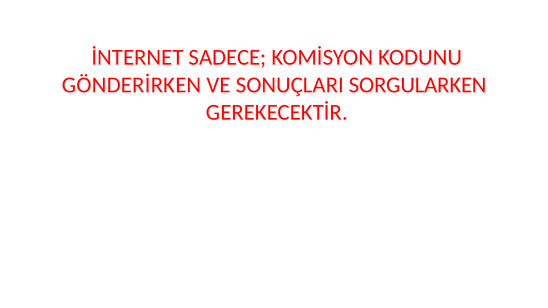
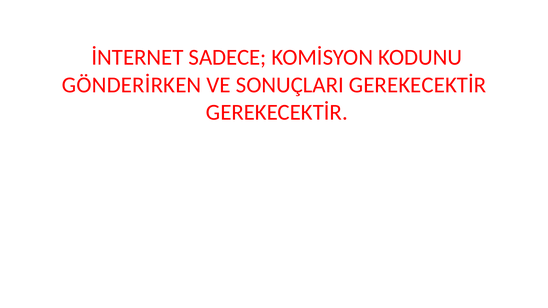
SONUÇLARI SORGULARKEN: SORGULARKEN -> GEREKECEKTİR
